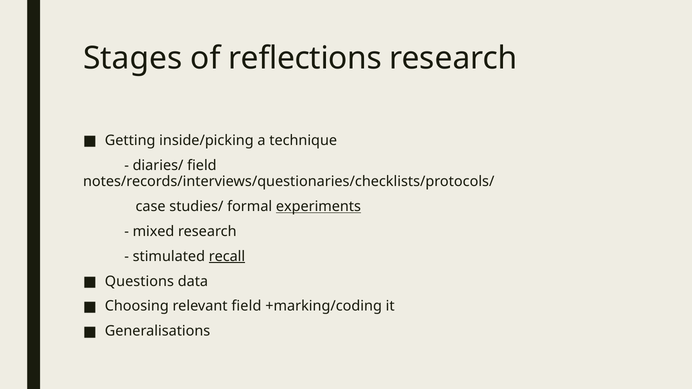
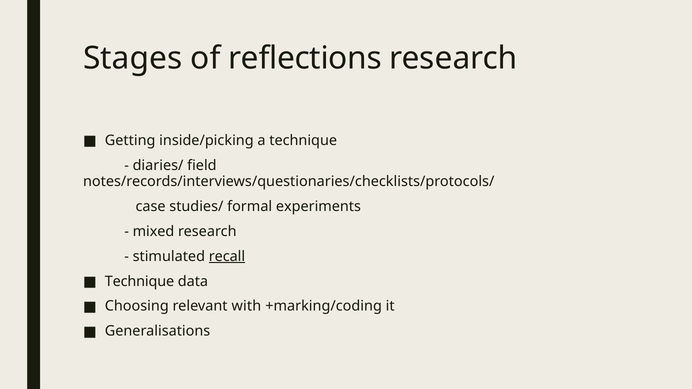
experiments underline: present -> none
Questions at (139, 282): Questions -> Technique
relevant field: field -> with
